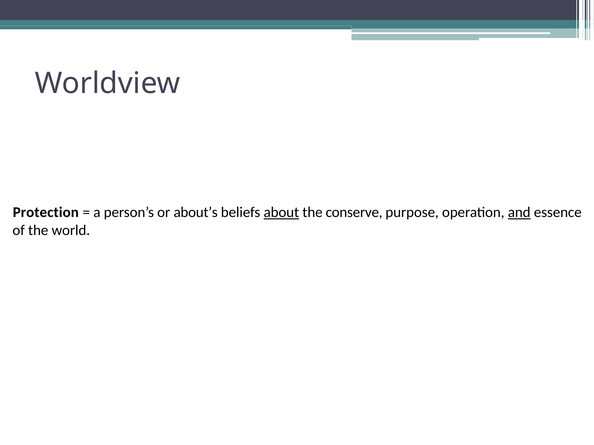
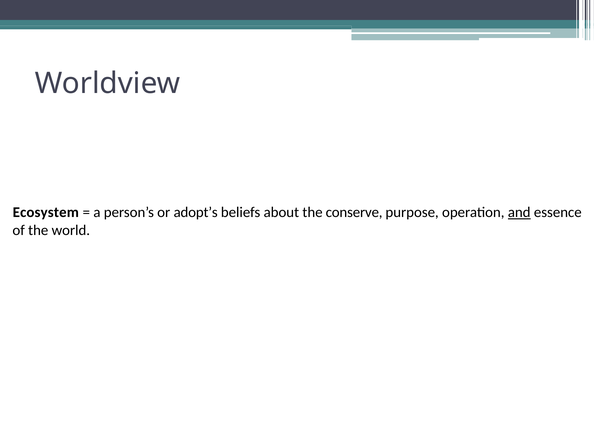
Protection: Protection -> Ecosystem
about’s: about’s -> adopt’s
about underline: present -> none
